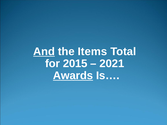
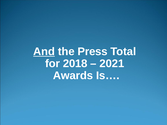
Items: Items -> Press
2015: 2015 -> 2018
Awards underline: present -> none
